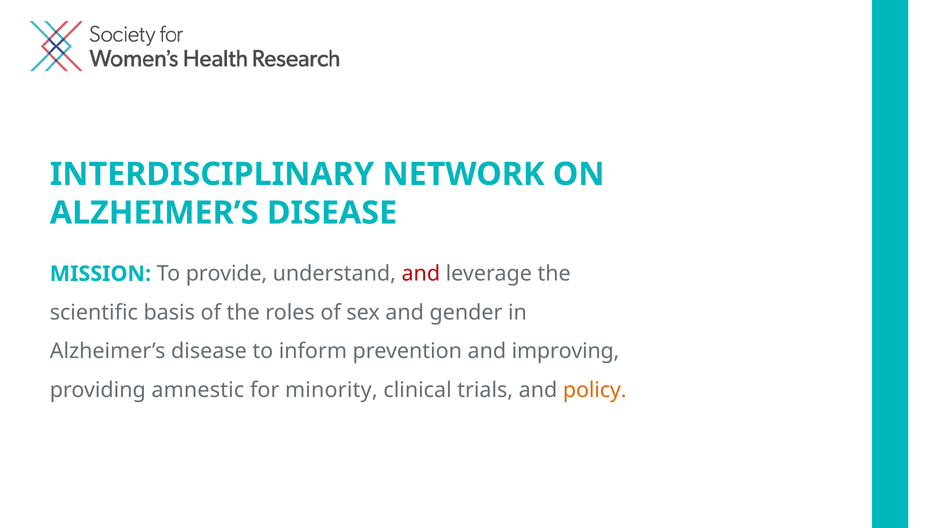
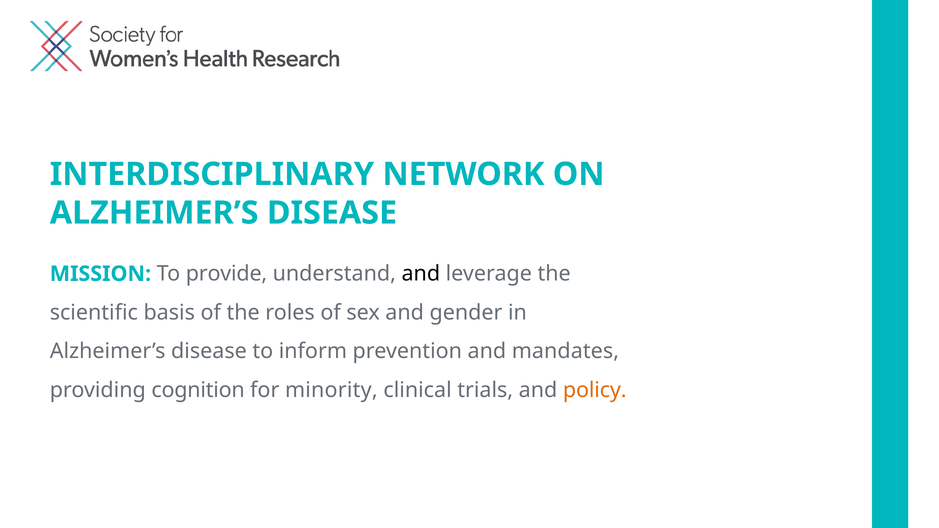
and at (421, 274) colour: red -> black
improving: improving -> mandates
amnestic: amnestic -> cognition
